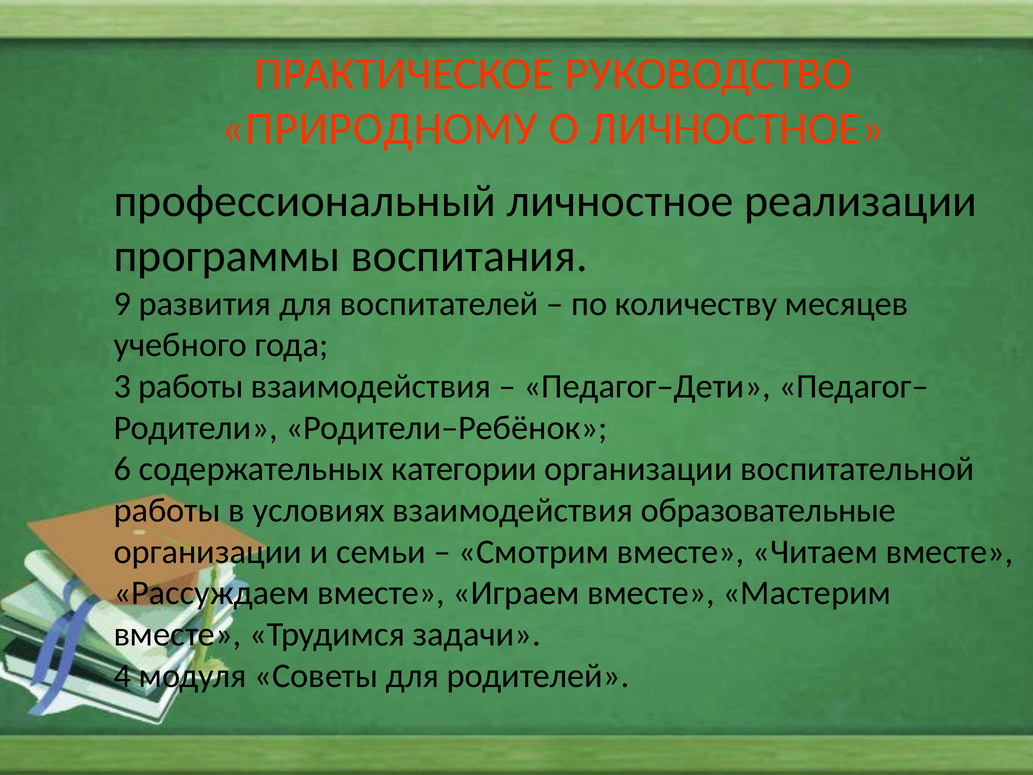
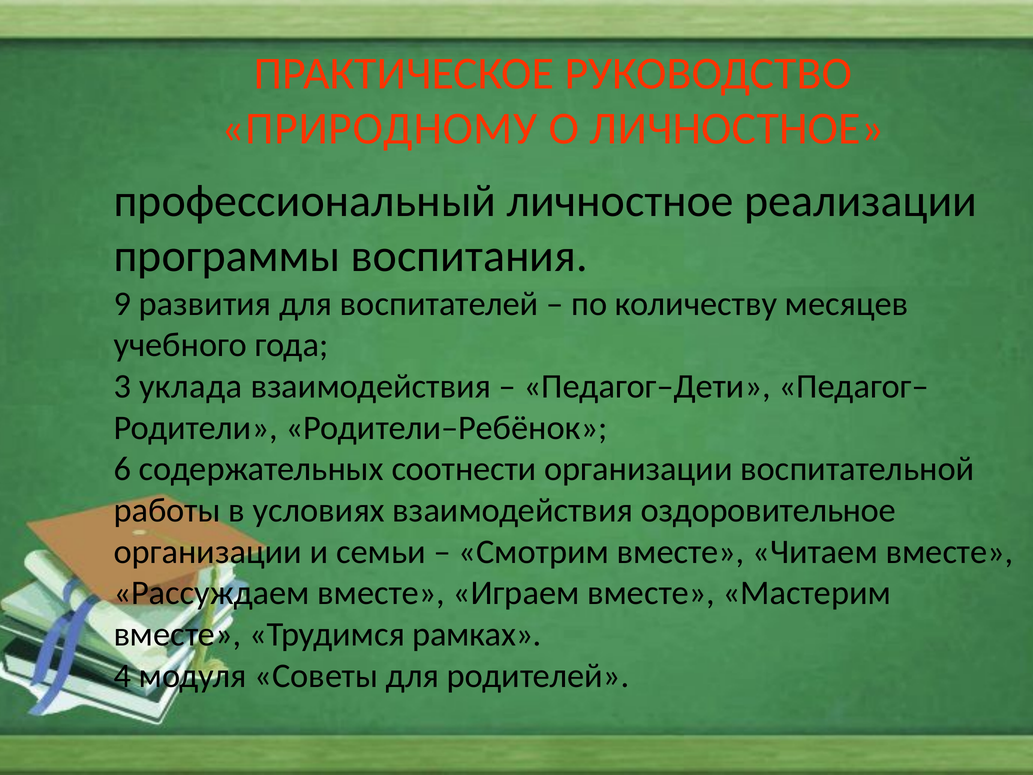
3 работы: работы -> уклада
категории: категории -> соотнести
образовательные: образовательные -> оздоровительное
задачи: задачи -> рамках
